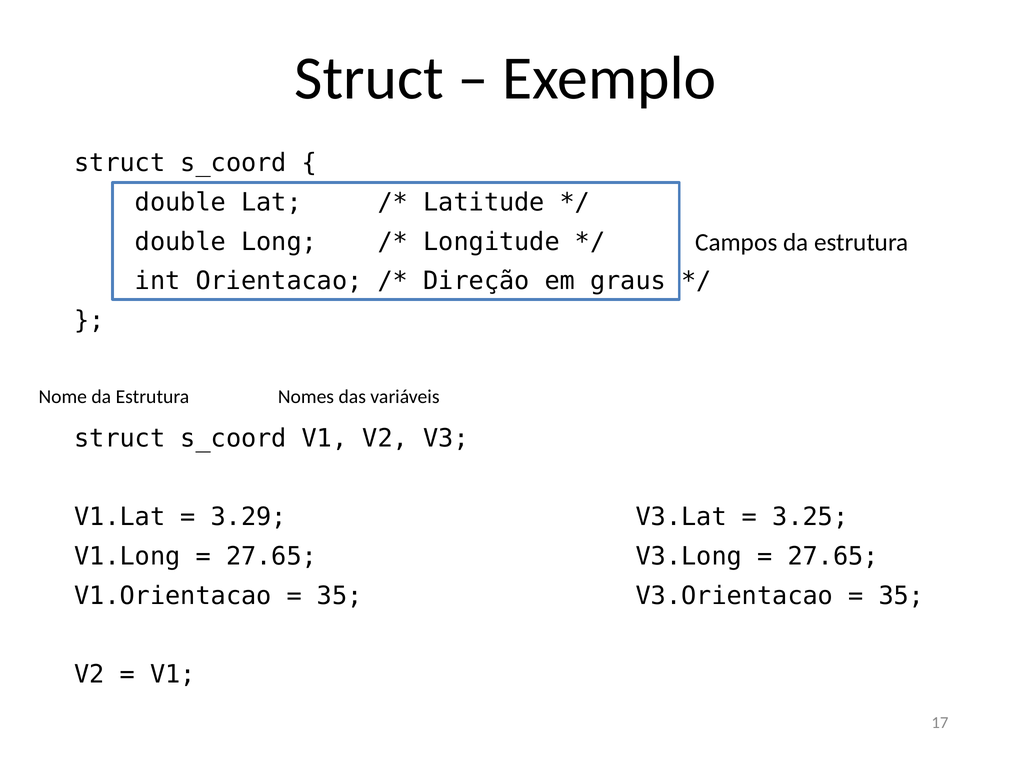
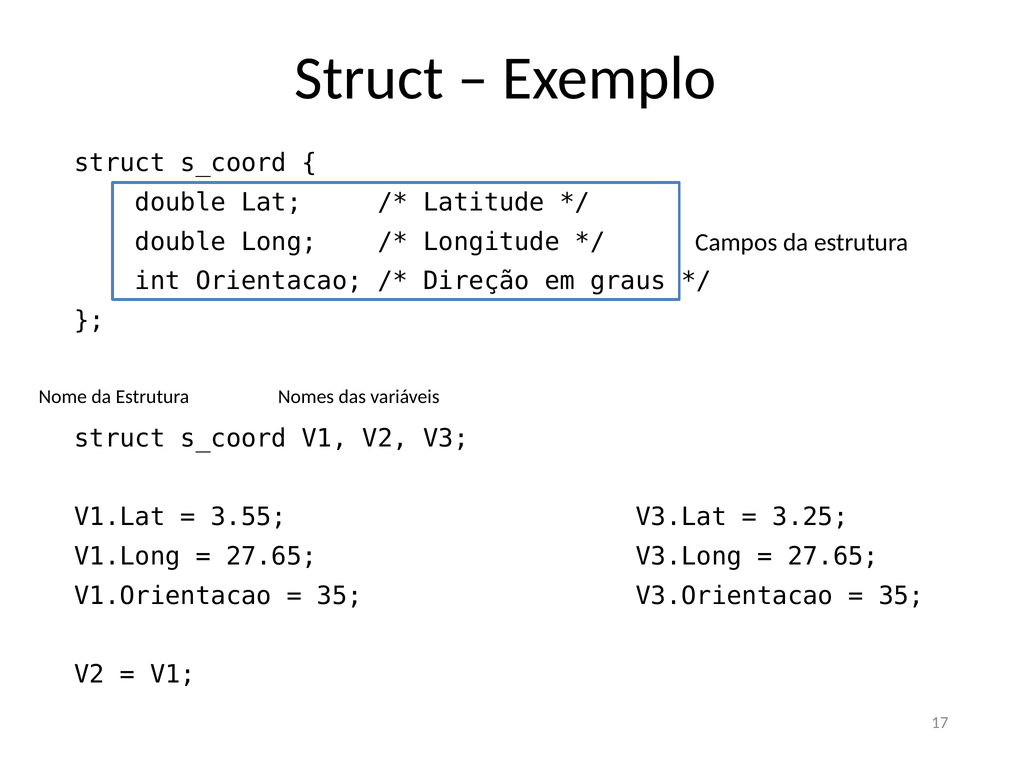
3.29: 3.29 -> 3.55
